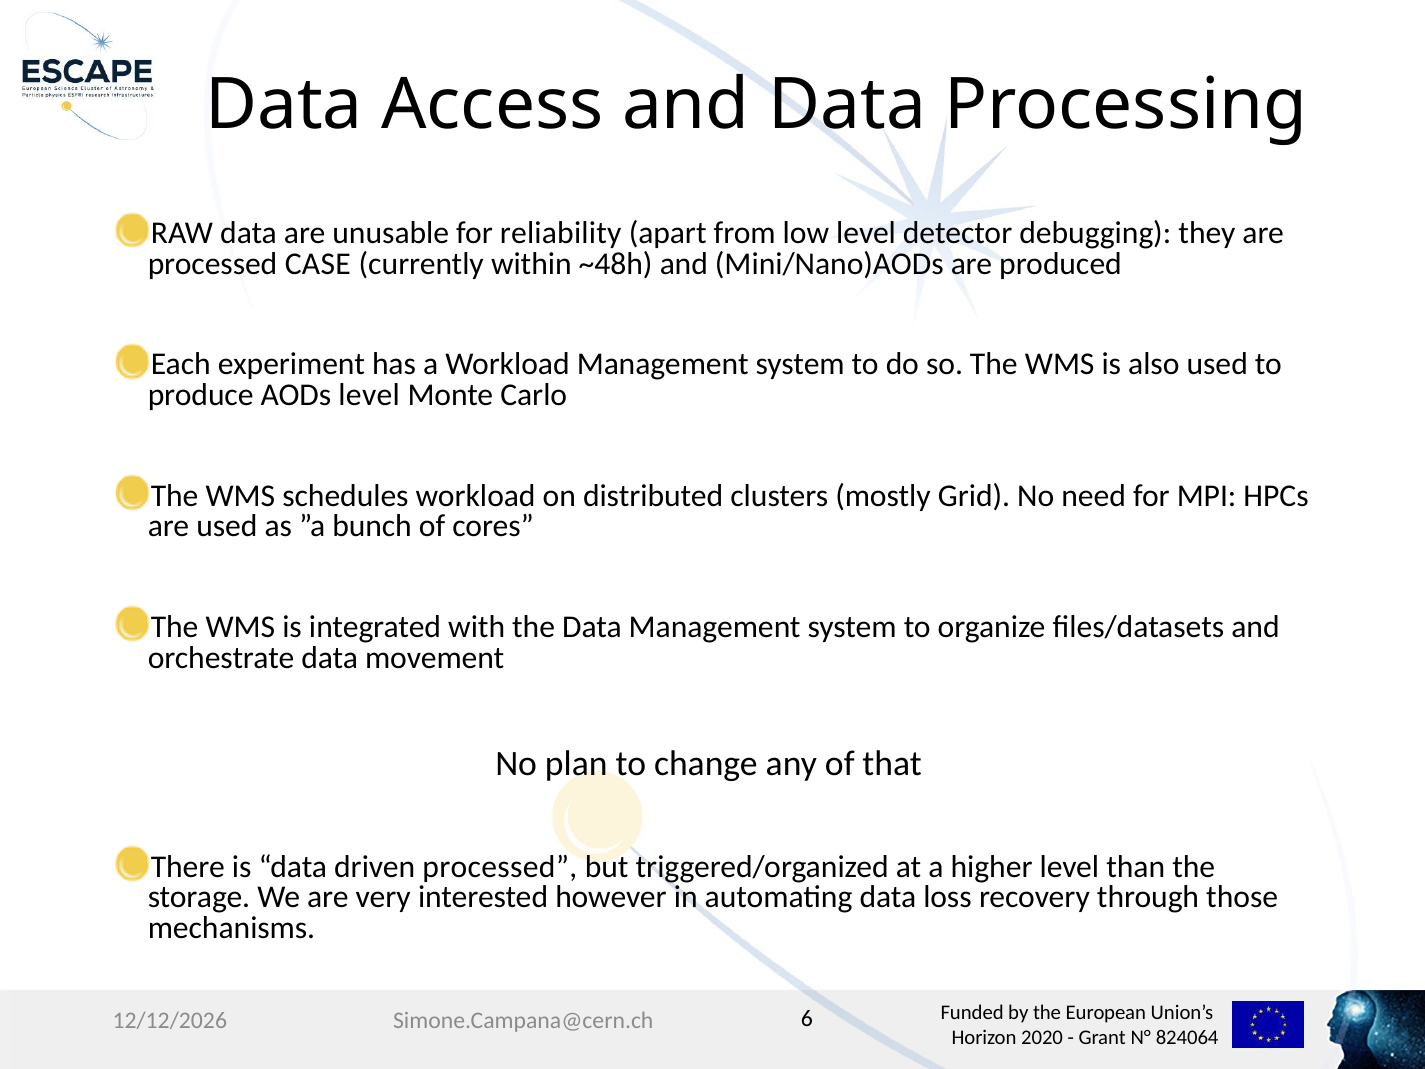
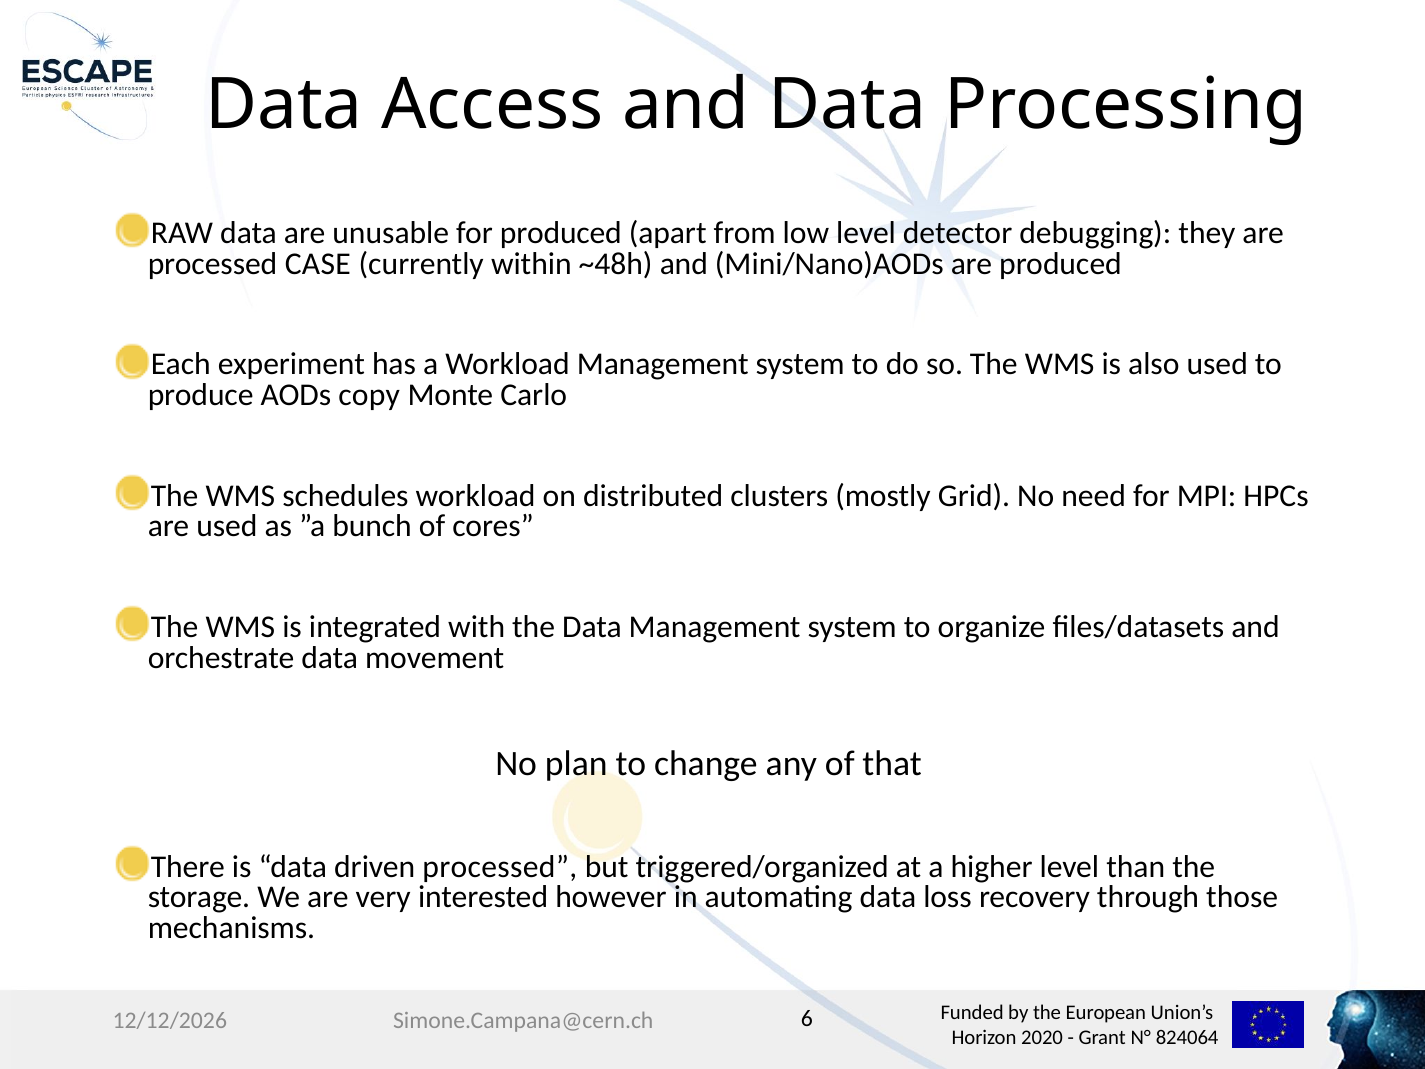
for reliability: reliability -> produced
AODs level: level -> copy
